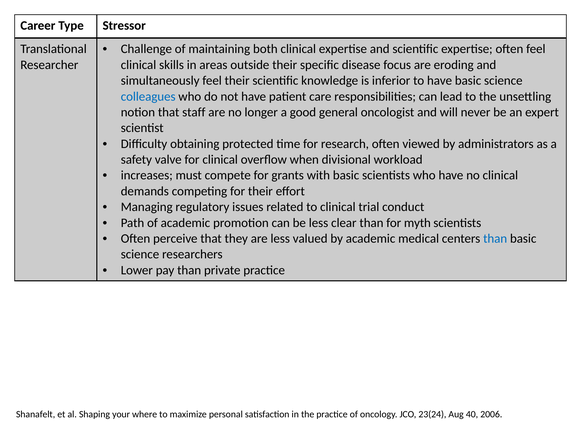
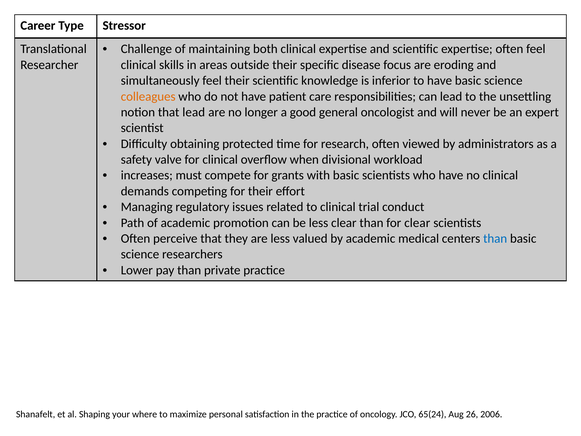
colleagues colour: blue -> orange
that staff: staff -> lead
for myth: myth -> clear
23(24: 23(24 -> 65(24
40: 40 -> 26
